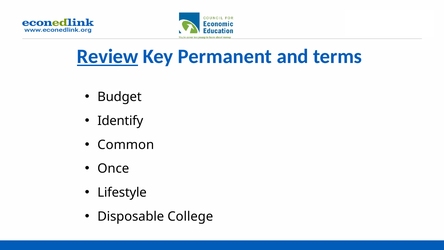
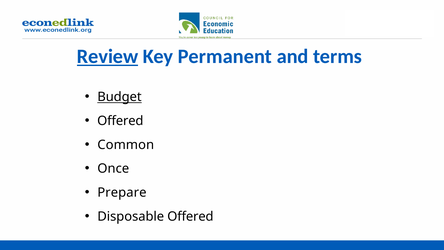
Budget underline: none -> present
Identify at (120, 121): Identify -> Offered
Lifestyle: Lifestyle -> Prepare
Disposable College: College -> Offered
